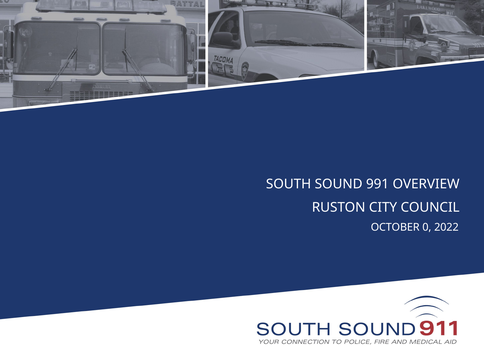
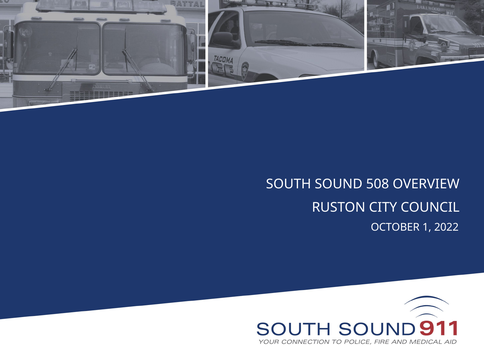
991: 991 -> 508
0: 0 -> 1
